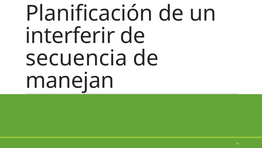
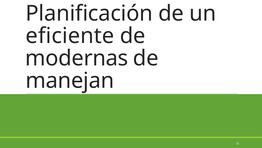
interferir: interferir -> eficiente
secuencia: secuencia -> modernas
